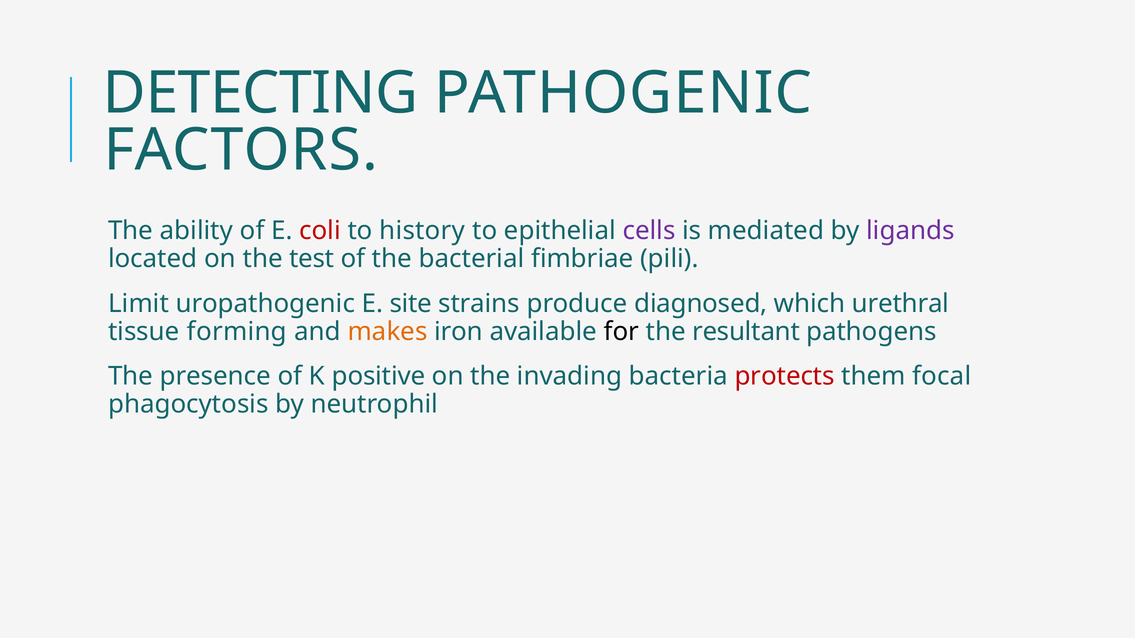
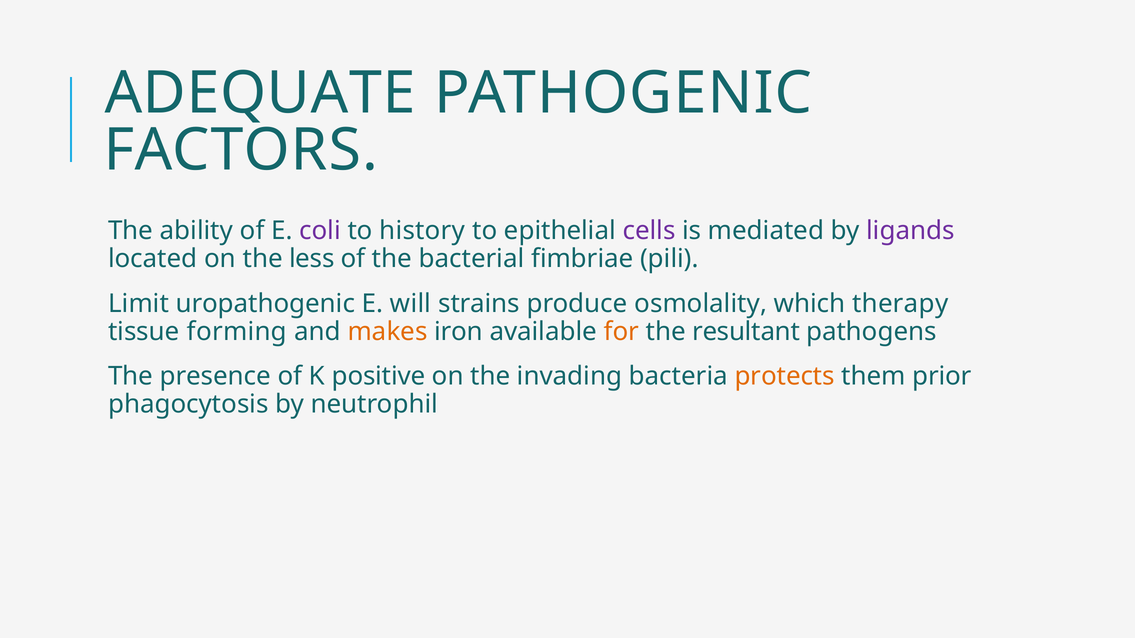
DETECTING: DETECTING -> ADEQUATE
coli colour: red -> purple
test: test -> less
site: site -> will
diagnosed: diagnosed -> osmolality
urethral: urethral -> therapy
for colour: black -> orange
protects colour: red -> orange
focal: focal -> prior
